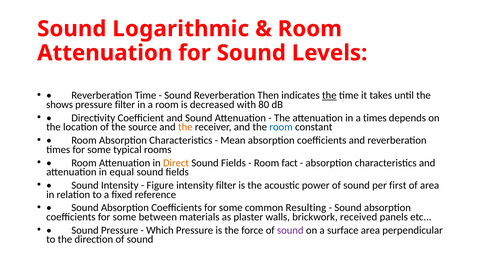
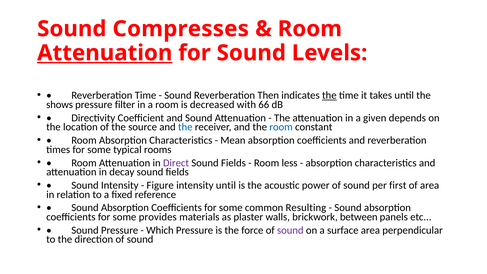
Logarithmic: Logarithmic -> Compresses
Attenuation at (105, 53) underline: none -> present
80: 80 -> 66
a times: times -> given
the at (185, 127) colour: orange -> blue
Direct colour: orange -> purple
fact: fact -> less
equal: equal -> decay
intensity filter: filter -> until
between: between -> provides
received: received -> between
